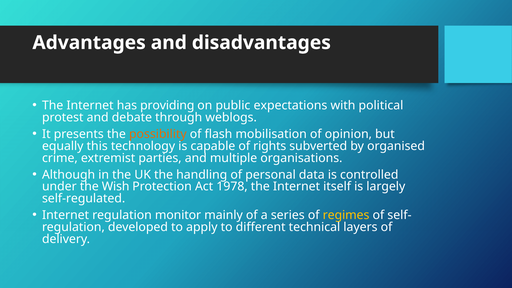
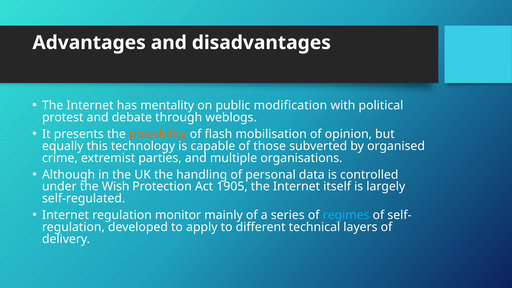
providing: providing -> mentality
expectations: expectations -> modification
rights: rights -> those
1978: 1978 -> 1905
regimes colour: yellow -> light blue
